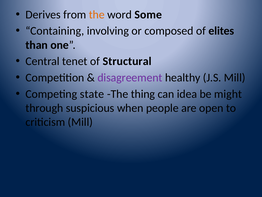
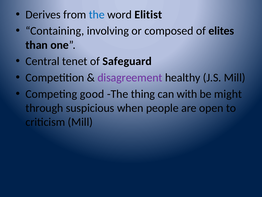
the at (97, 15) colour: orange -> blue
Some: Some -> Elitist
Structural: Structural -> Safeguard
state: state -> good
idea: idea -> with
